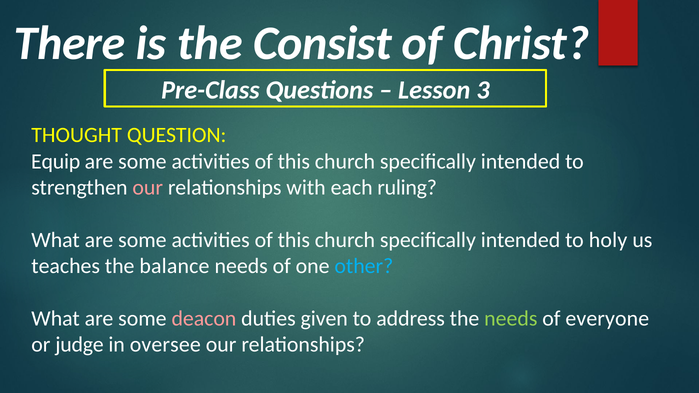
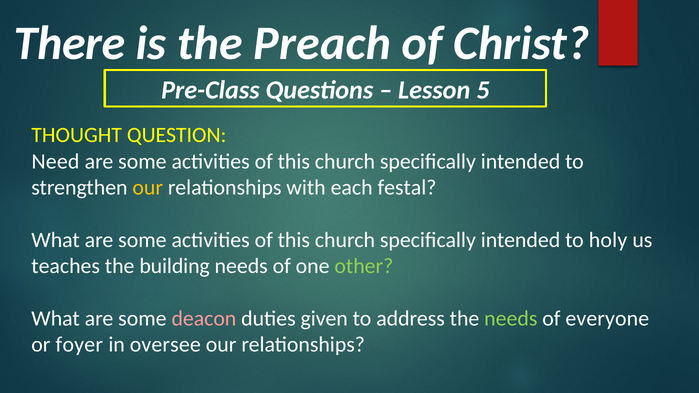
Consist: Consist -> Preach
3: 3 -> 5
Equip: Equip -> Need
our at (148, 188) colour: pink -> yellow
ruling: ruling -> festal
balance: balance -> building
other colour: light blue -> light green
judge: judge -> foyer
